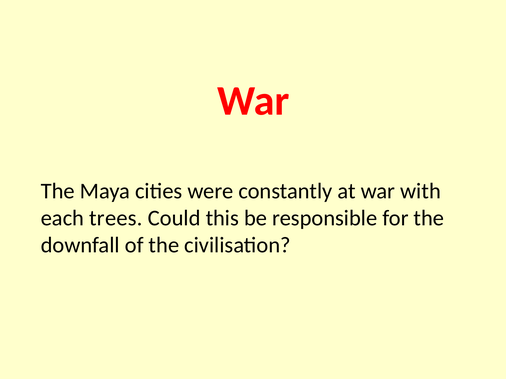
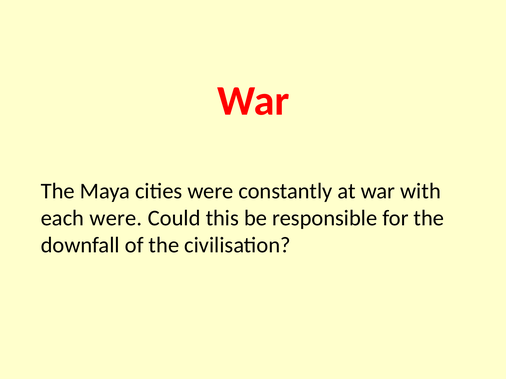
each trees: trees -> were
